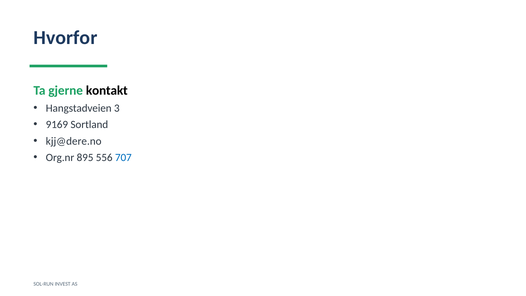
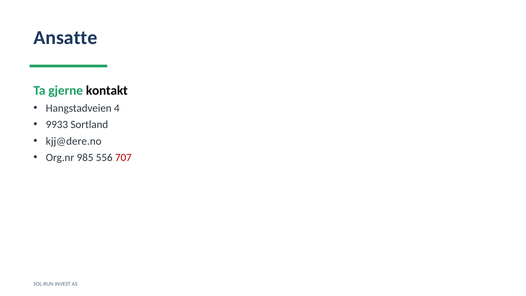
Hvorfor: Hvorfor -> Ansatte
3: 3 -> 4
9169: 9169 -> 9933
895: 895 -> 985
707 colour: blue -> red
